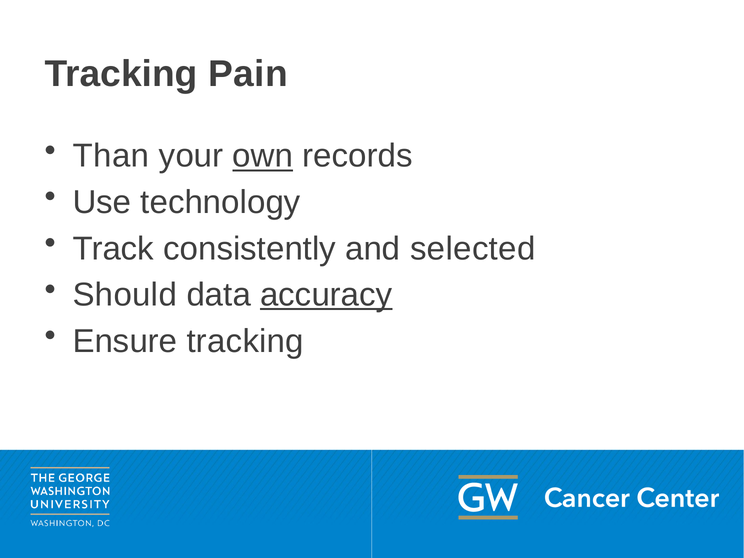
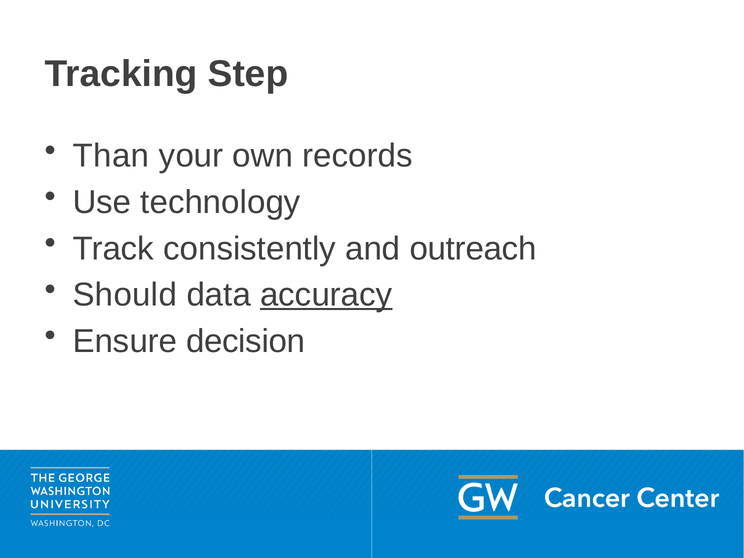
Pain: Pain -> Step
own underline: present -> none
selected: selected -> outreach
Ensure tracking: tracking -> decision
